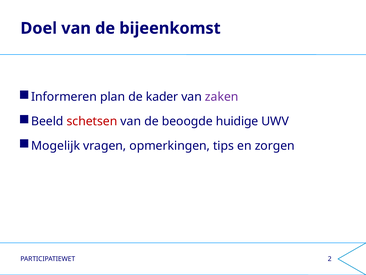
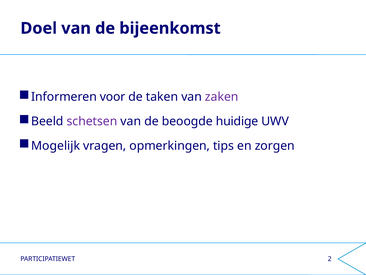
plan: plan -> voor
kader: kader -> taken
schetsen colour: red -> purple
